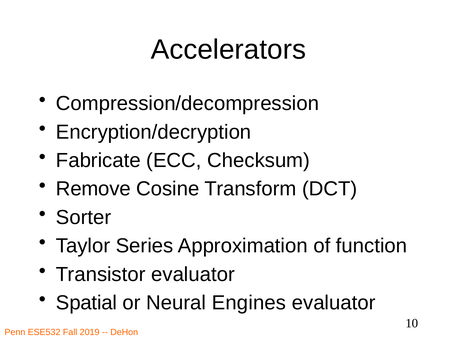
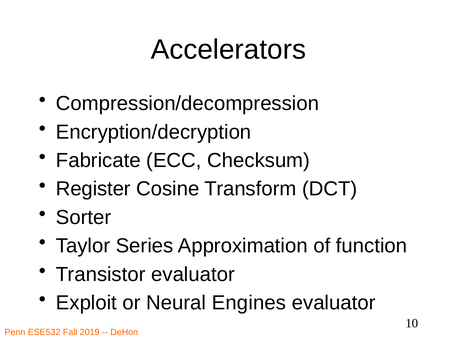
Remove: Remove -> Register
Spatial: Spatial -> Exploit
